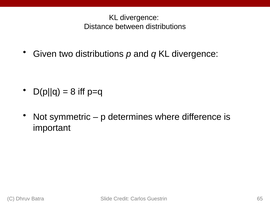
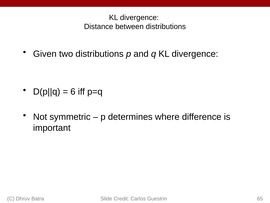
8: 8 -> 6
